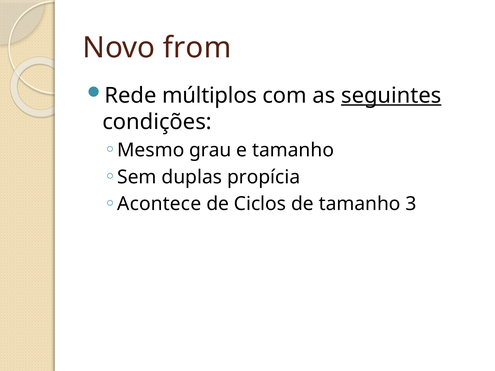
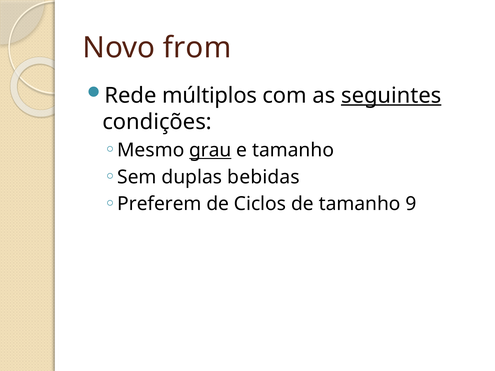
grau underline: none -> present
propícia: propícia -> bebidas
Acontece: Acontece -> Preferem
3: 3 -> 9
